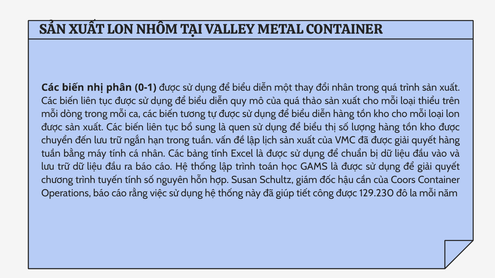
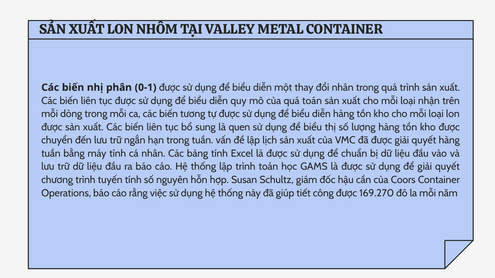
quá thảo: thảo -> toán
thiểu: thiểu -> nhận
129.230: 129.230 -> 169.270
